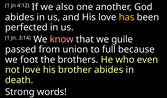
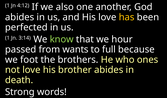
know colour: pink -> light green
guile: guile -> hour
union: union -> wants
even: even -> ones
